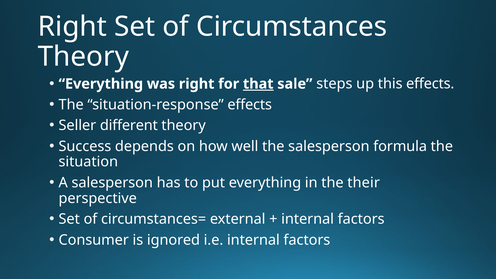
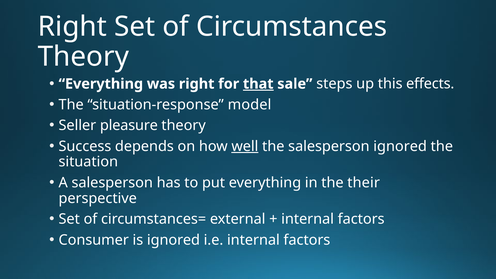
situation-response effects: effects -> model
different: different -> pleasure
well underline: none -> present
salesperson formula: formula -> ignored
